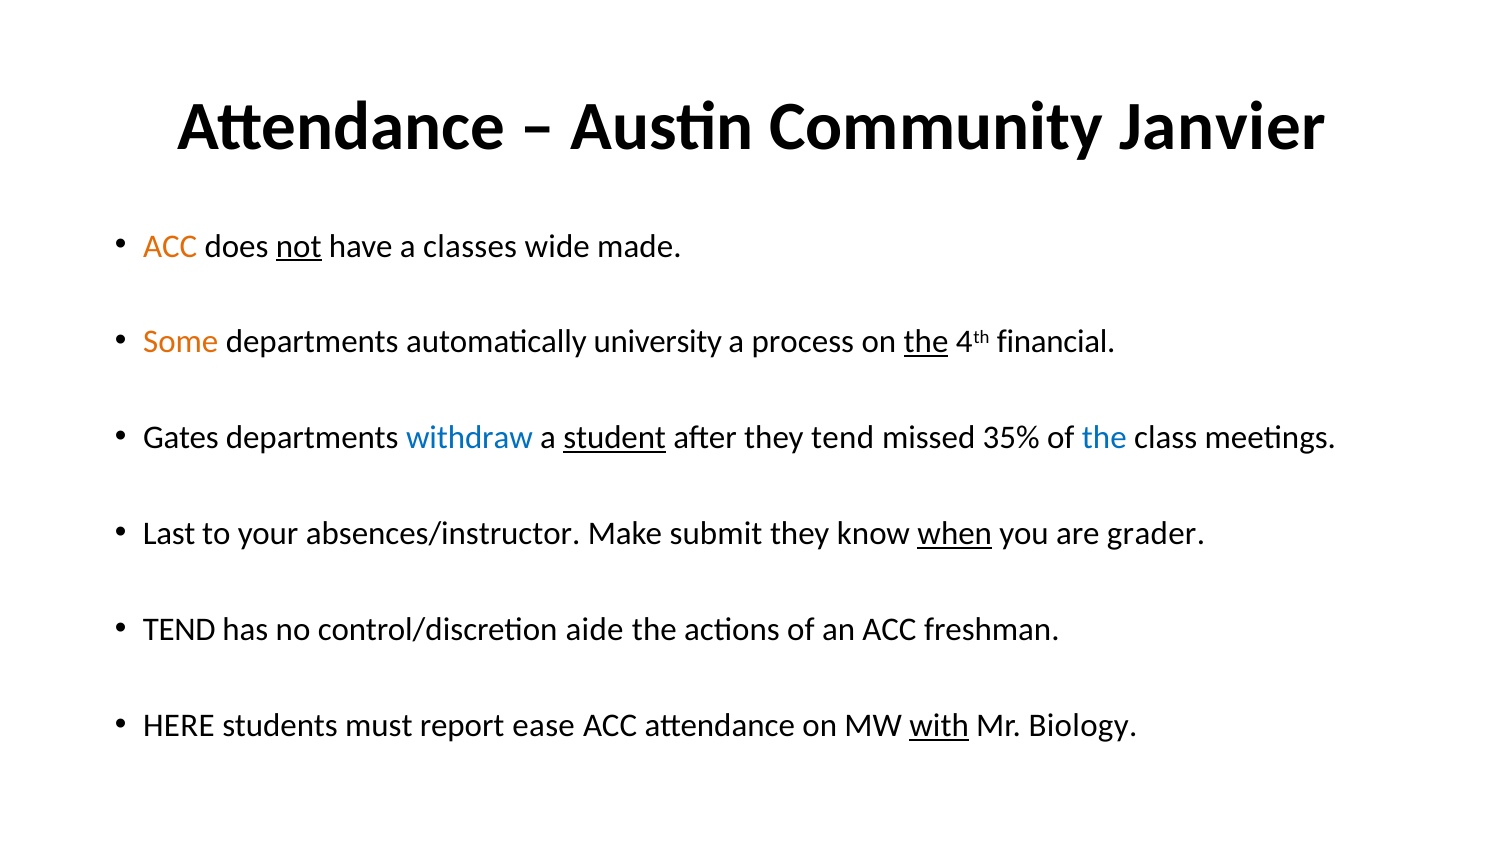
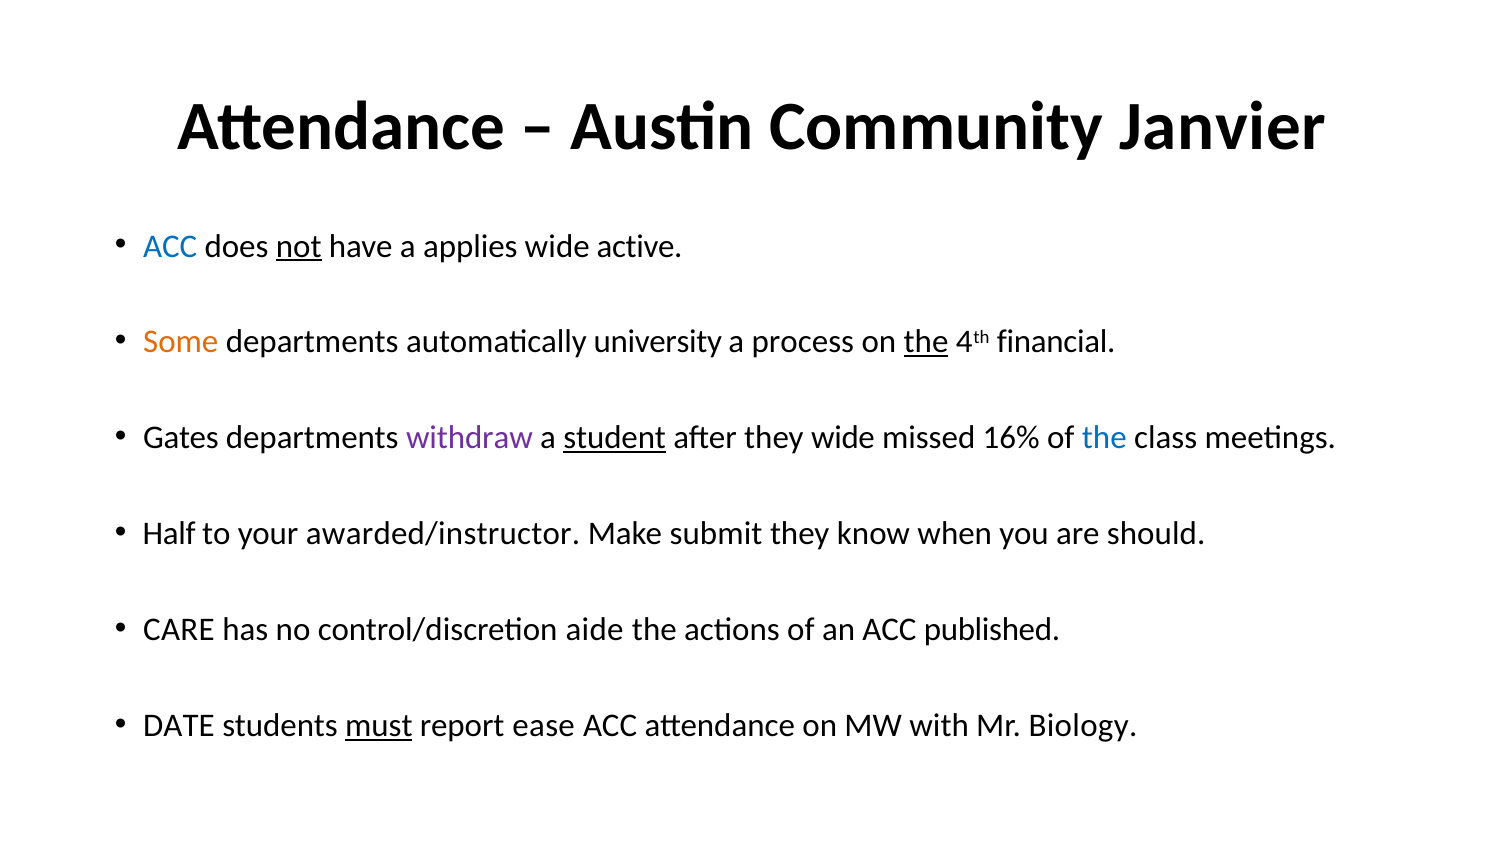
ACC at (170, 246) colour: orange -> blue
classes: classes -> applies
made: made -> active
withdraw colour: blue -> purple
they tend: tend -> wide
35%: 35% -> 16%
Last: Last -> Half
absences/instructor: absences/instructor -> awarded/instructor
when underline: present -> none
grader: grader -> should
TEND at (179, 629): TEND -> CARE
freshman: freshman -> published
HERE: HERE -> DATE
must underline: none -> present
with underline: present -> none
